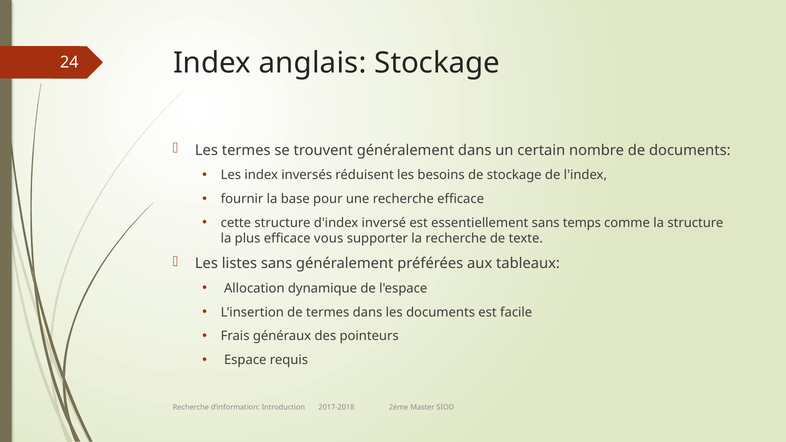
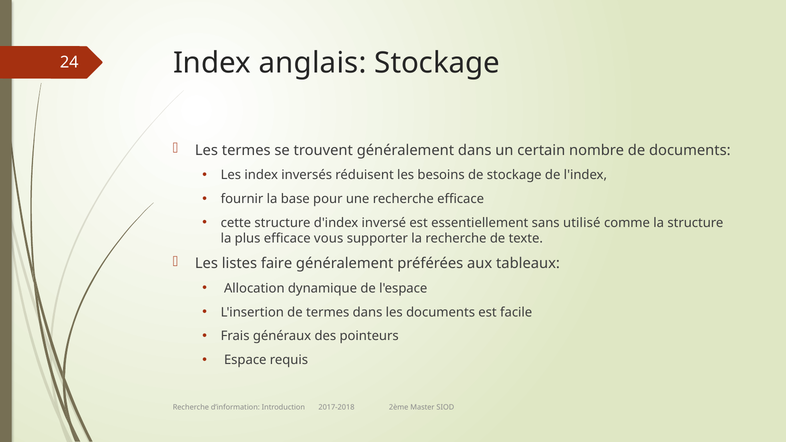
temps: temps -> utilisé
listes sans: sans -> faire
